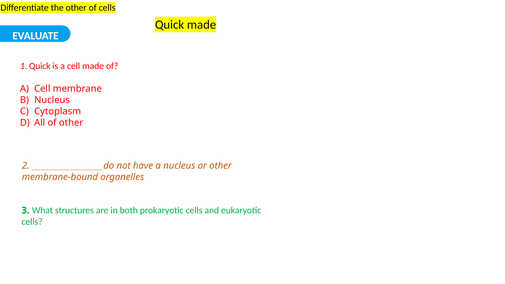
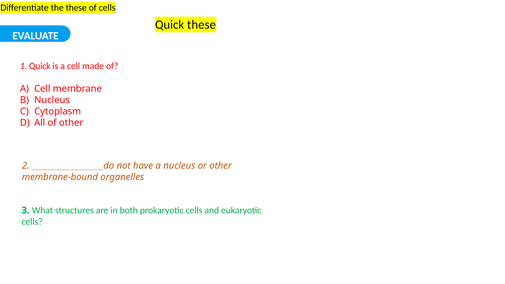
the other: other -> these
Quick made: made -> these
